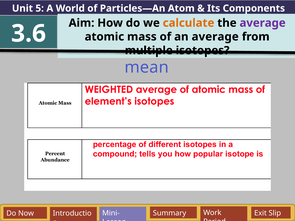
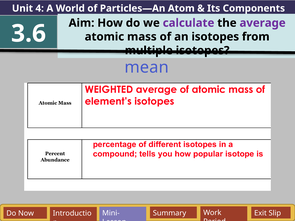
5: 5 -> 4
calculate colour: orange -> purple
an average: average -> isotopes
